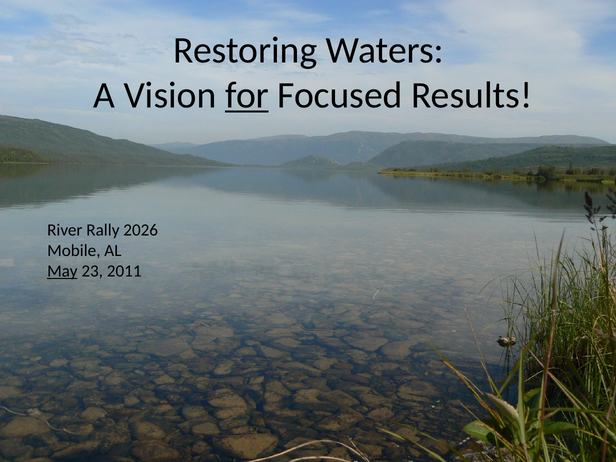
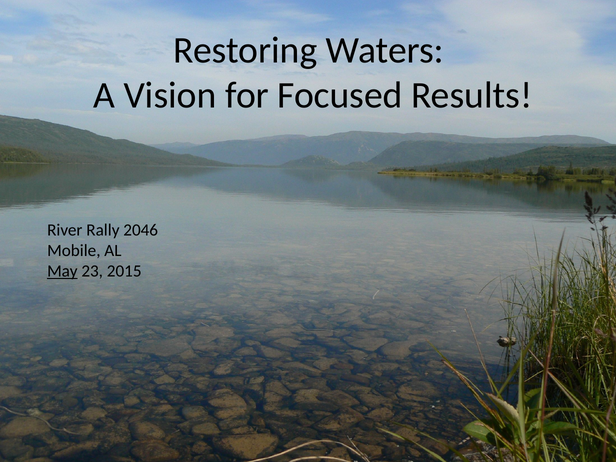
for underline: present -> none
2026: 2026 -> 2046
2011: 2011 -> 2015
